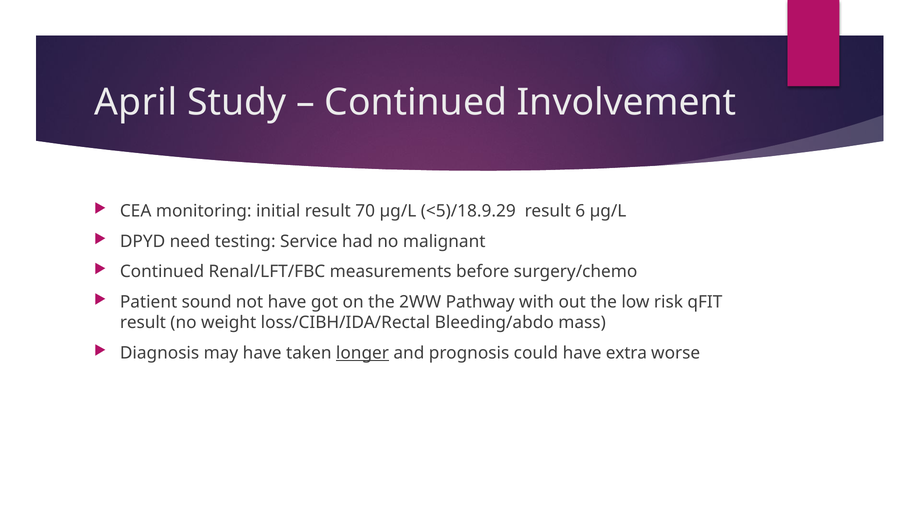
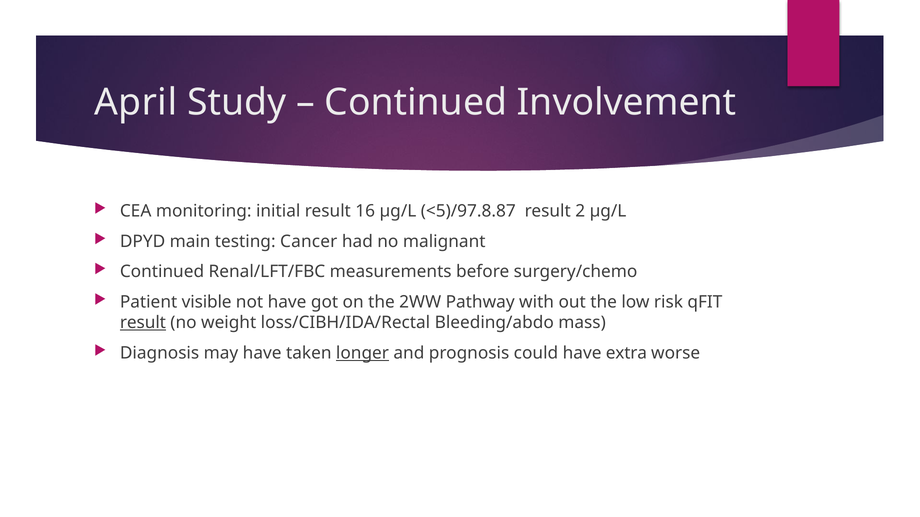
70: 70 -> 16
<5)/18.9.29: <5)/18.9.29 -> <5)/97.8.87
6: 6 -> 2
need: need -> main
Service: Service -> Cancer
sound: sound -> visible
result at (143, 323) underline: none -> present
